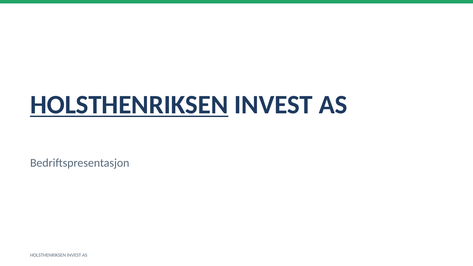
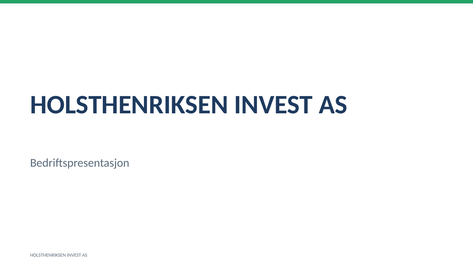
HOLSTHENRIKSEN at (129, 105) underline: present -> none
